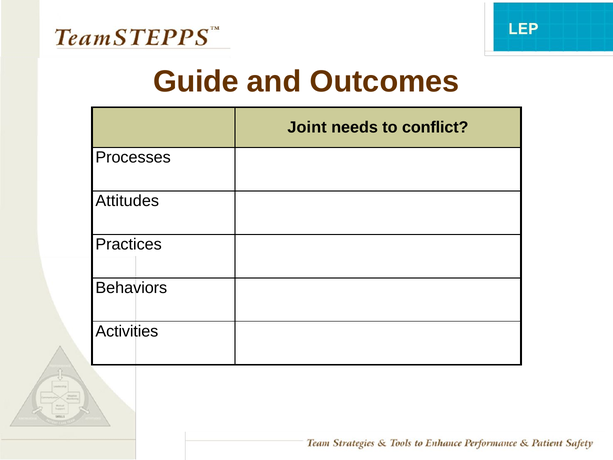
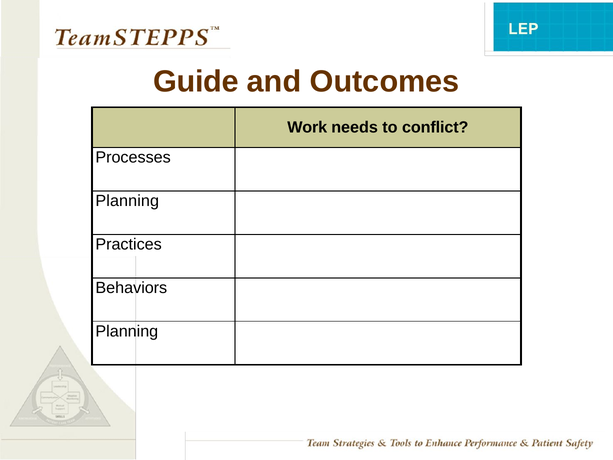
Joint: Joint -> Work
Attitudes at (127, 201): Attitudes -> Planning
Activities at (127, 331): Activities -> Planning
